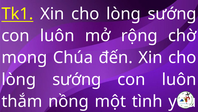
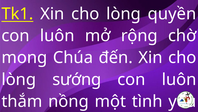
sướng at (172, 14): sướng -> quyền
